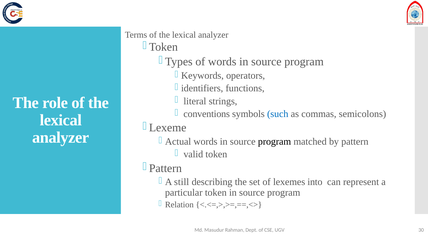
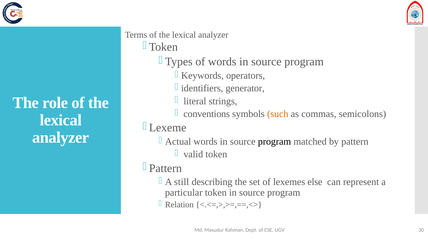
functions: functions -> generator
such colour: blue -> orange
into: into -> else
